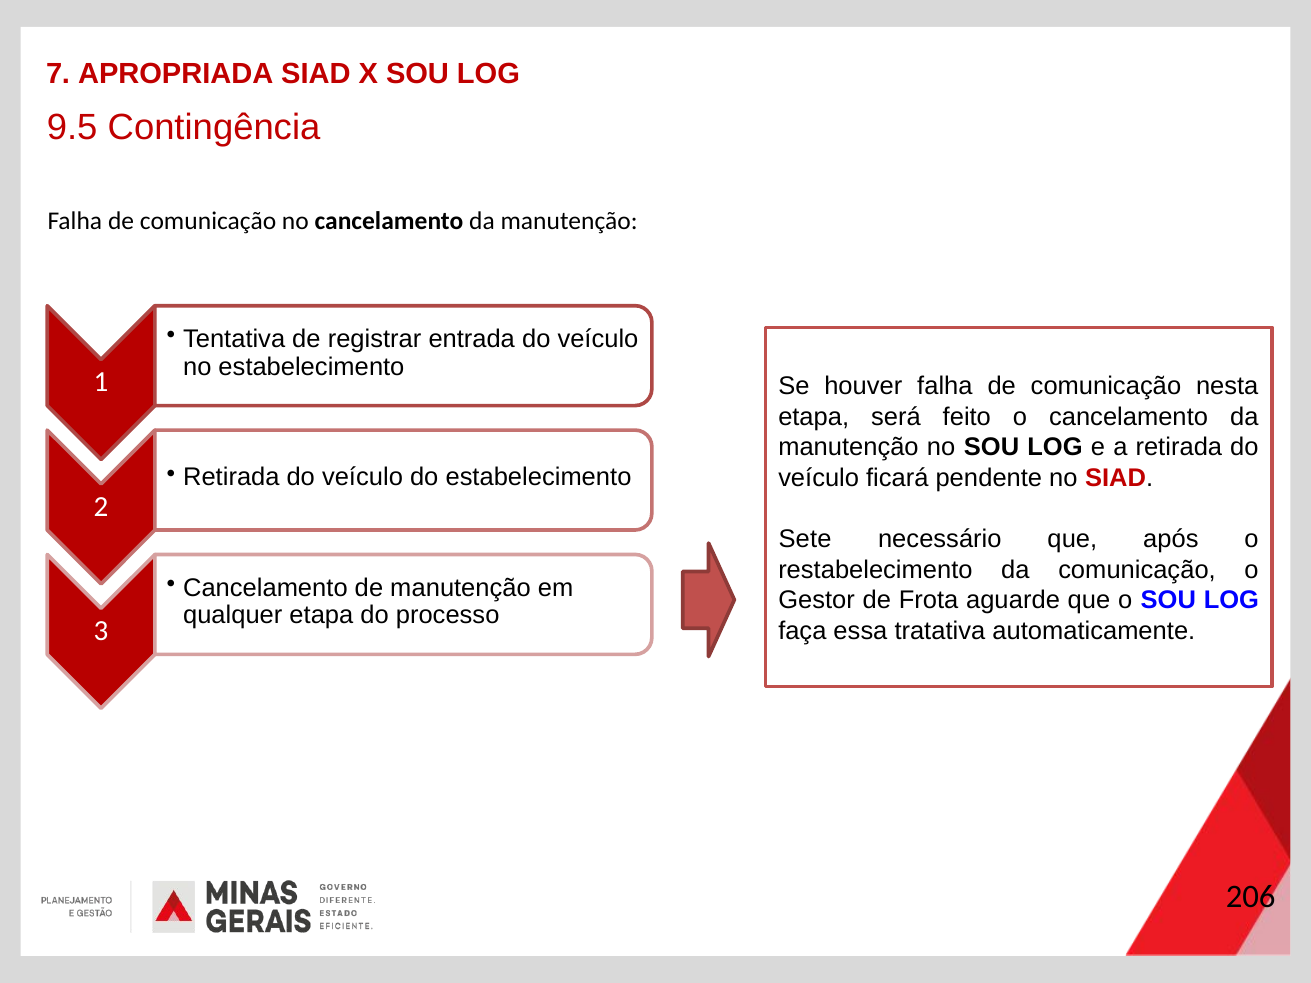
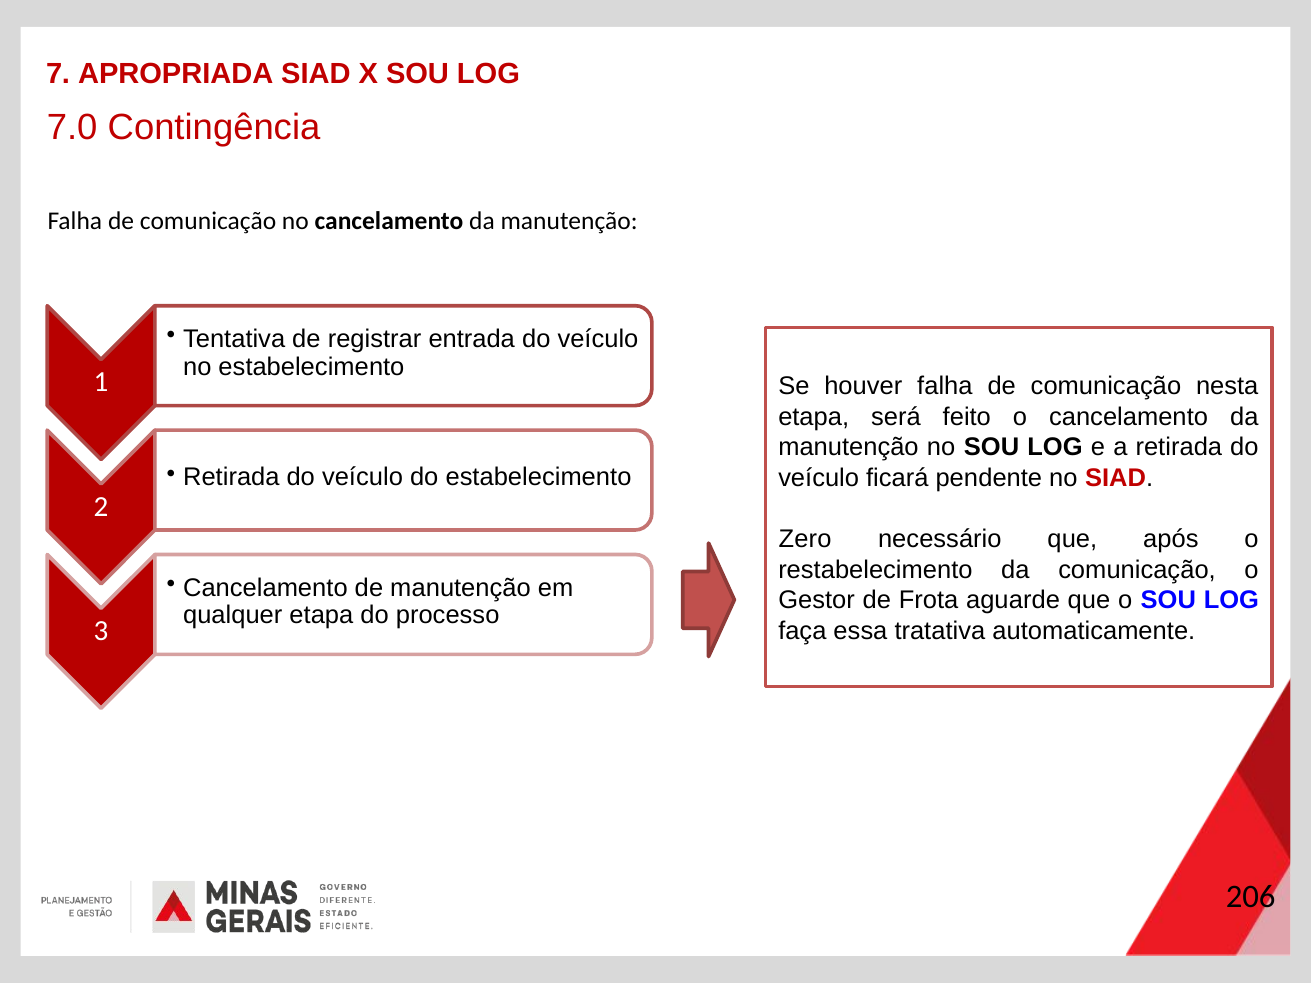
9.5: 9.5 -> 7.0
Sete: Sete -> Zero
